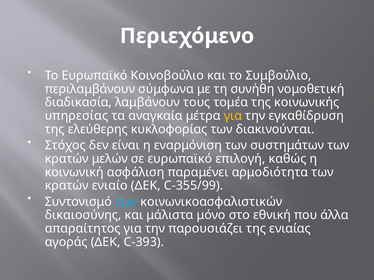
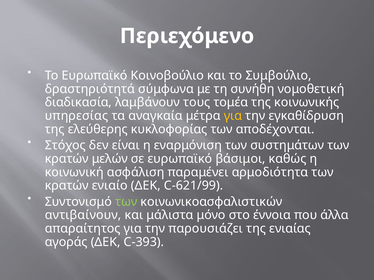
περιλαμβάνουν: περιλαμβάνουν -> δραστηριότητά
διακινούνται: διακινούνται -> αποδέχονται
επιλογή: επιλογή -> βάσιμοι
C-355/99: C-355/99 -> C-621/99
των at (126, 202) colour: light blue -> light green
δικαιοσύνης: δικαιοσύνης -> αντιβαίνουν
εθνική: εθνική -> έννοια
